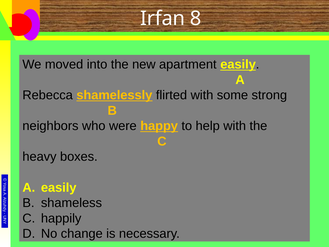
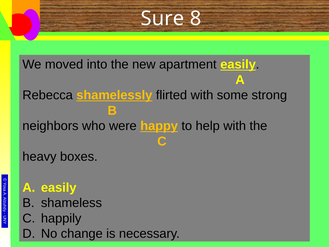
Irfan: Irfan -> Sure
